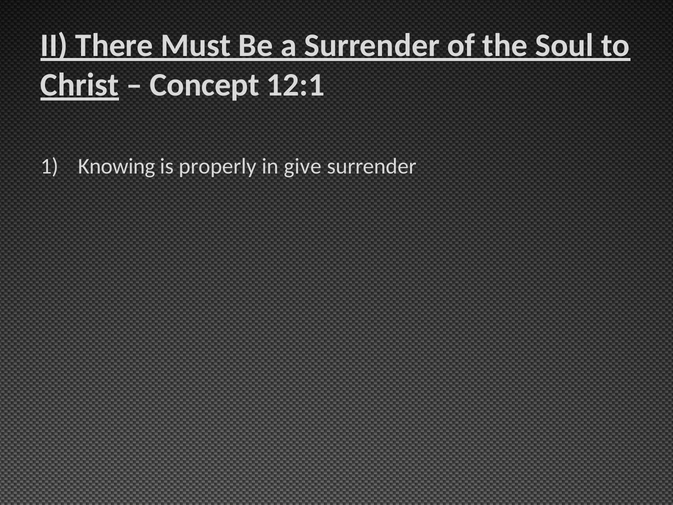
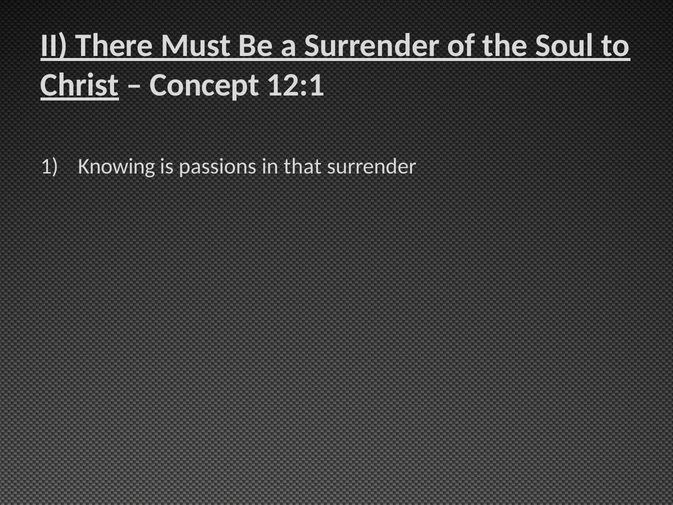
properly: properly -> passions
give: give -> that
